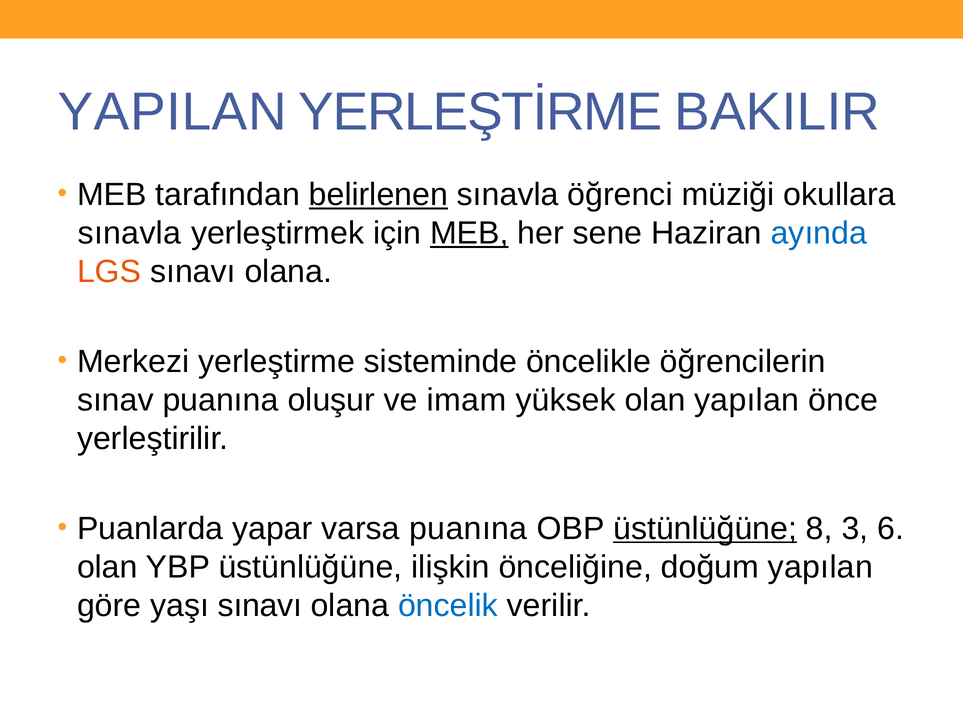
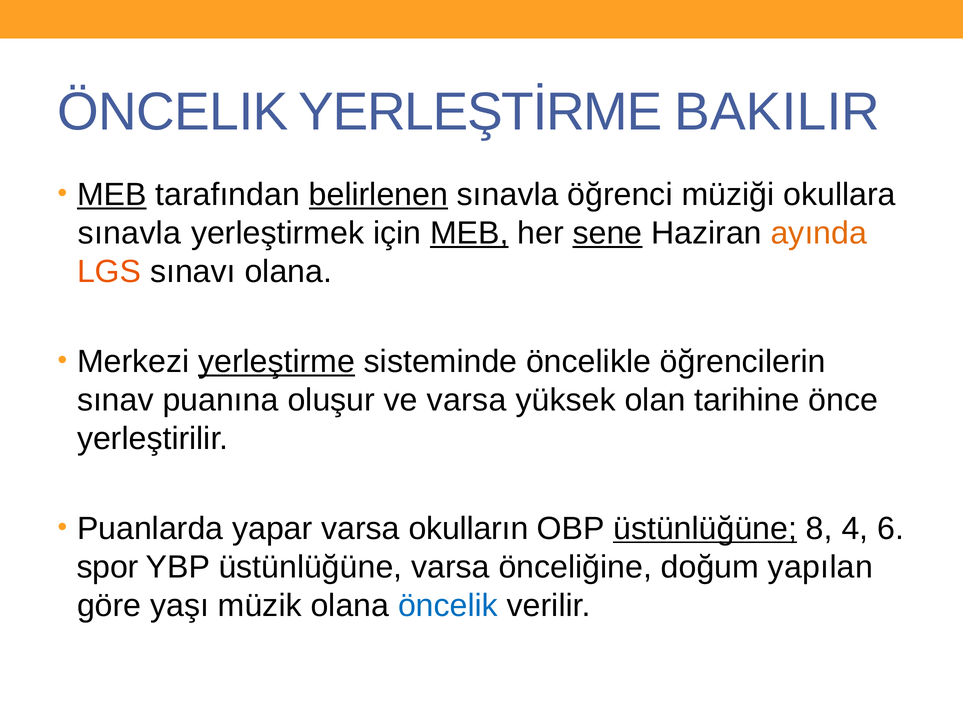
YAPILAN at (172, 112): YAPILAN -> ÖNCELIK
MEB at (112, 195) underline: none -> present
sene underline: none -> present
ayında colour: blue -> orange
yerleştirme underline: none -> present
ve imam: imam -> varsa
olan yapılan: yapılan -> tarihine
varsa puanına: puanına -> okulların
3: 3 -> 4
olan at (107, 567): olan -> spor
üstünlüğüne ilişkin: ilişkin -> varsa
yaşı sınavı: sınavı -> müzik
